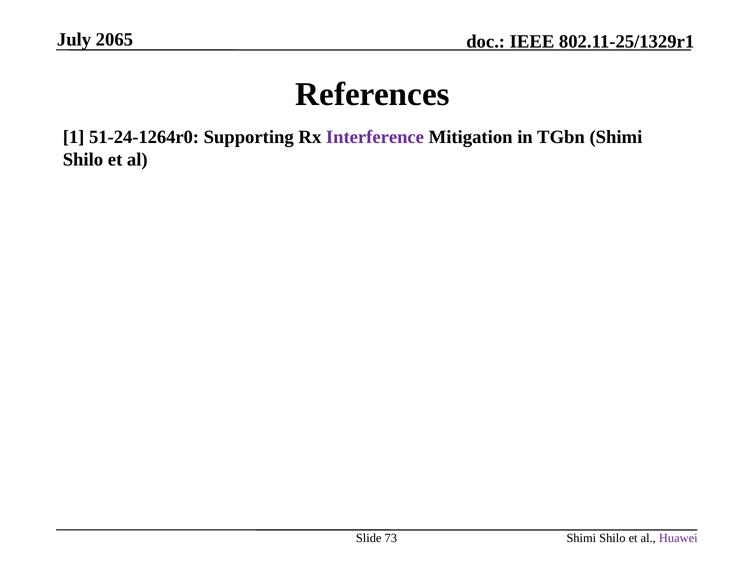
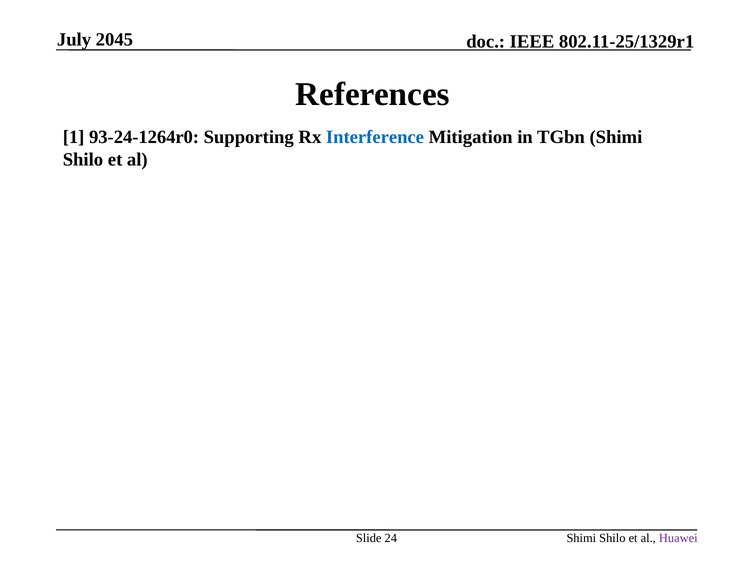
2065: 2065 -> 2045
51-24-1264r0: 51-24-1264r0 -> 93-24-1264r0
Interference colour: purple -> blue
73: 73 -> 24
